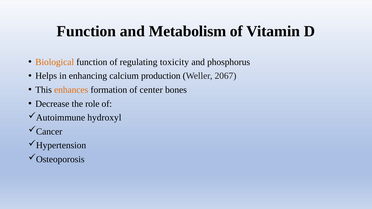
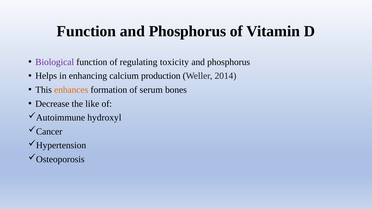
Function and Metabolism: Metabolism -> Phosphorus
Biological colour: orange -> purple
2067: 2067 -> 2014
center: center -> serum
role: role -> like
